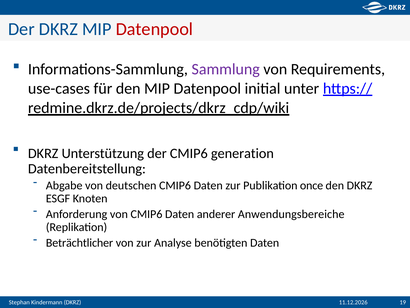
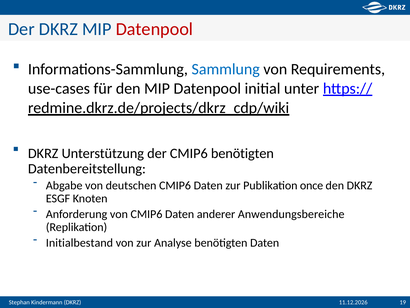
Sammlung colour: purple -> blue
CMIP6 generation: generation -> benötigten
Beträchtlicher: Beträchtlicher -> Initialbestand
